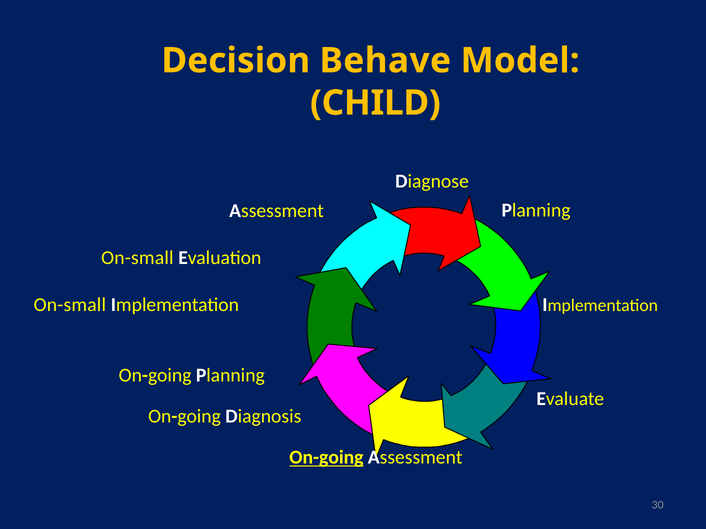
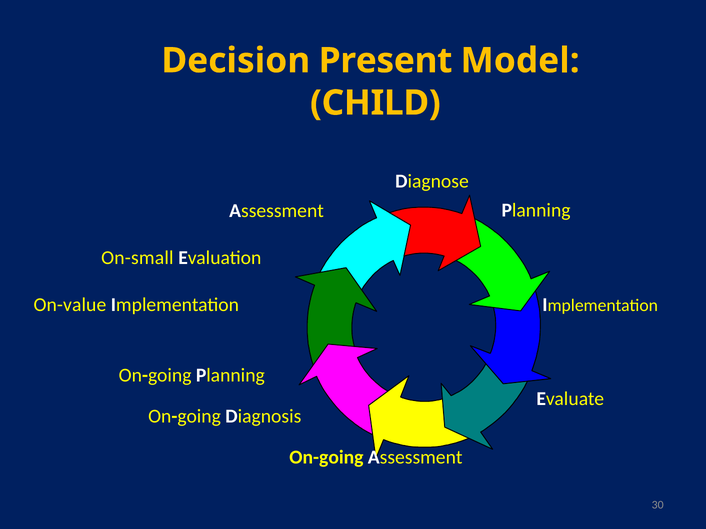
Behave: Behave -> Present
On-small at (70, 305): On-small -> On-value
On-going at (326, 458) underline: present -> none
